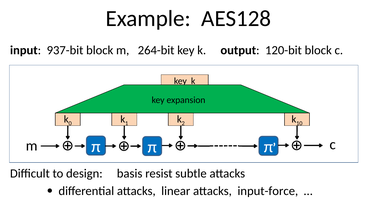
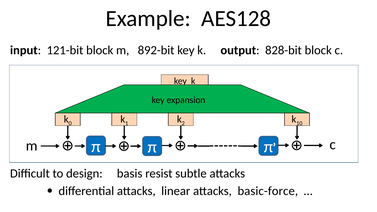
937-bit: 937-bit -> 121-bit
264-bit: 264-bit -> 892-bit
120-bit: 120-bit -> 828-bit
input-force: input-force -> basic-force
